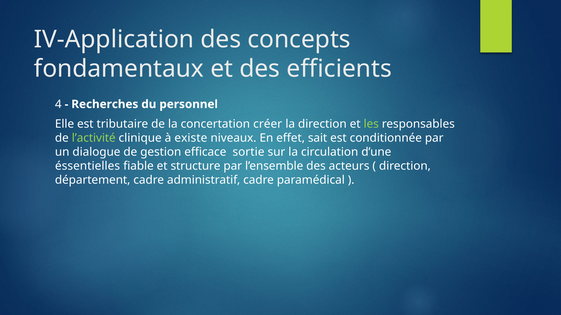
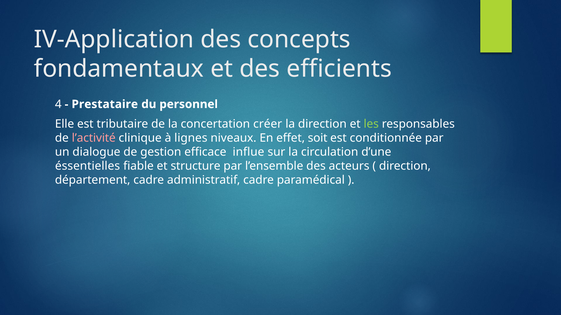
Recherches: Recherches -> Prestataire
l’activité colour: light green -> pink
existe: existe -> lignes
sait: sait -> soit
sortie: sortie -> influe
